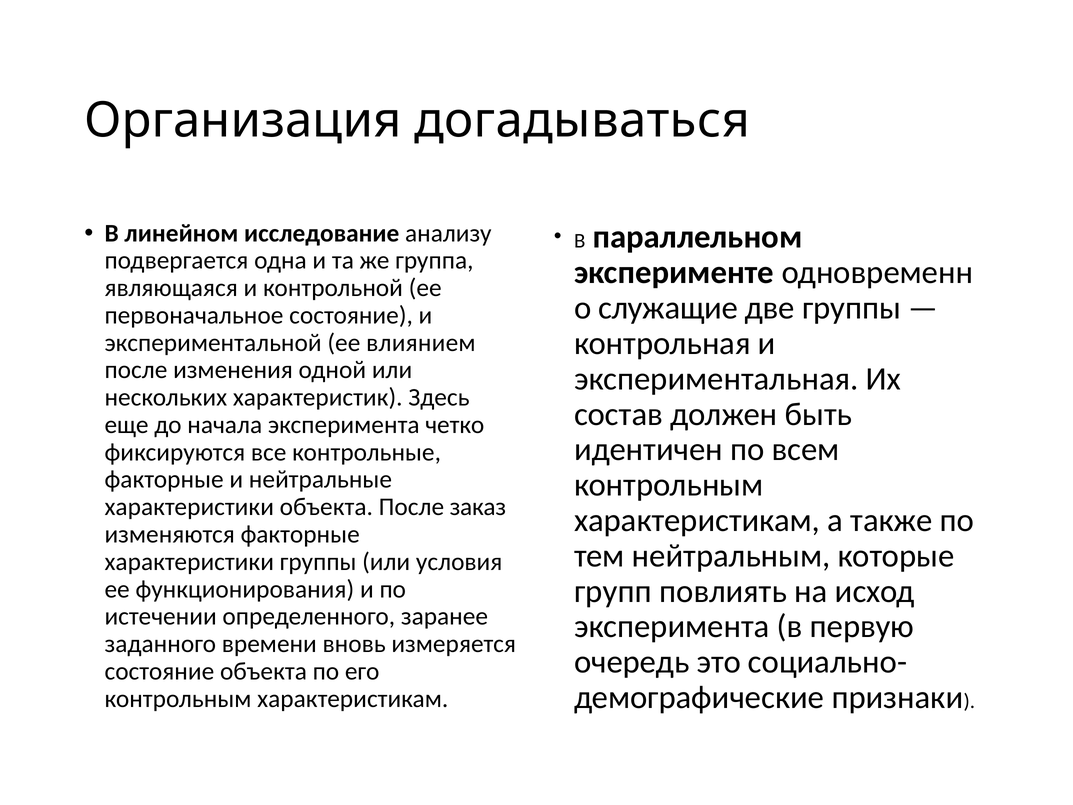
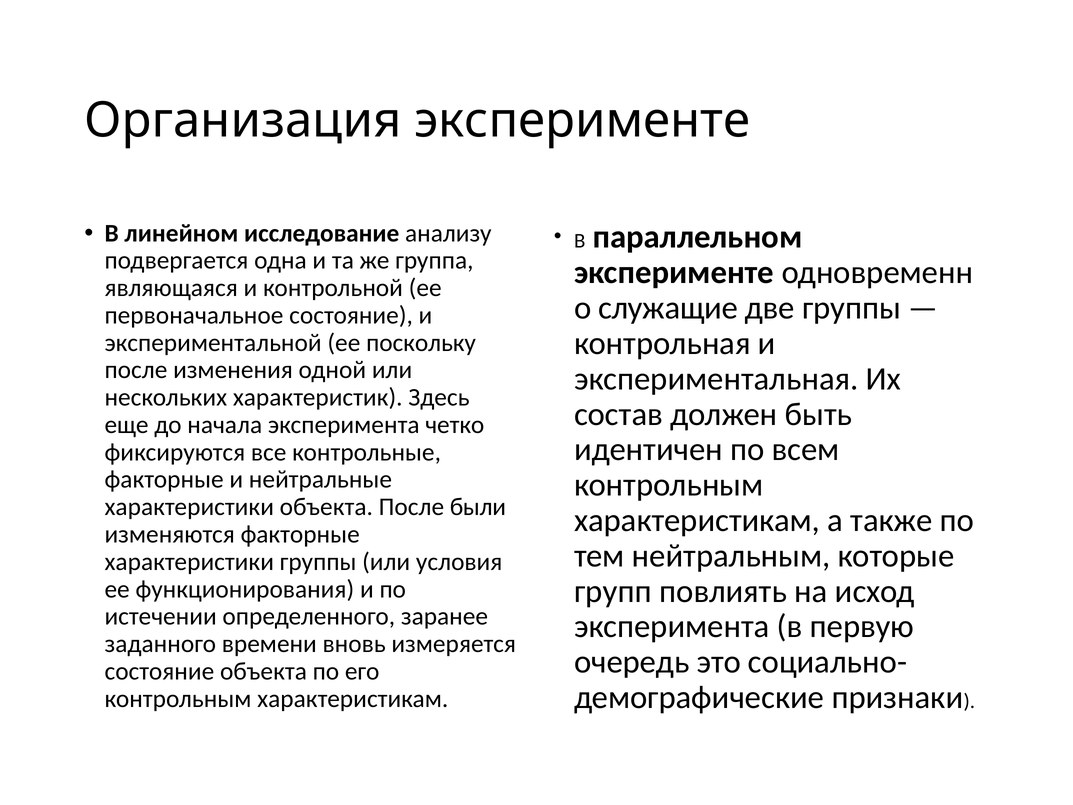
Организация догадываться: догадываться -> эксперименте
влиянием: влиянием -> поскольку
заказ: заказ -> были
